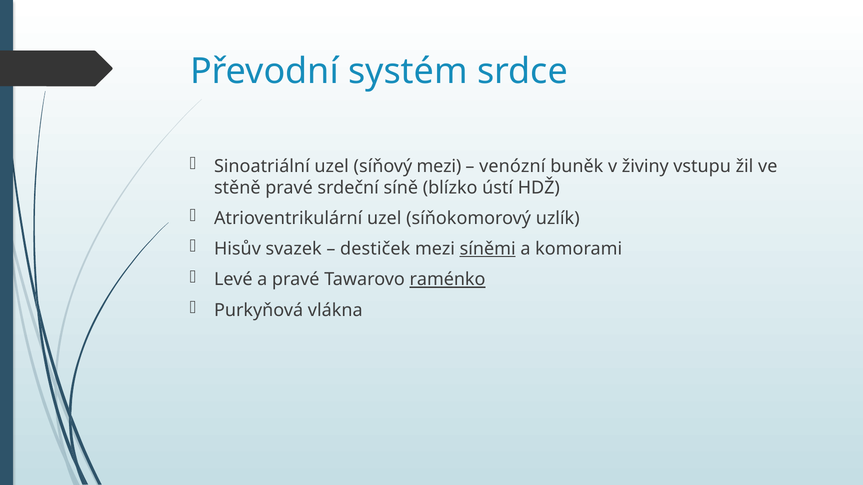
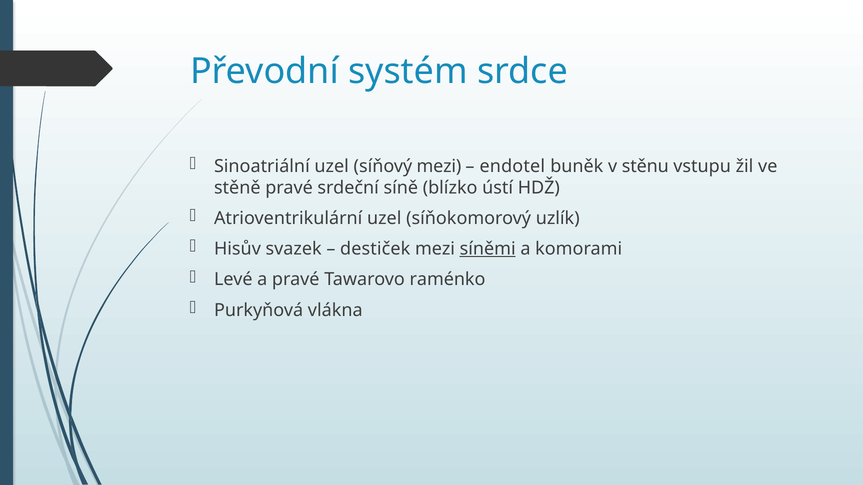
venózní: venózní -> endotel
živiny: živiny -> stěnu
raménko underline: present -> none
